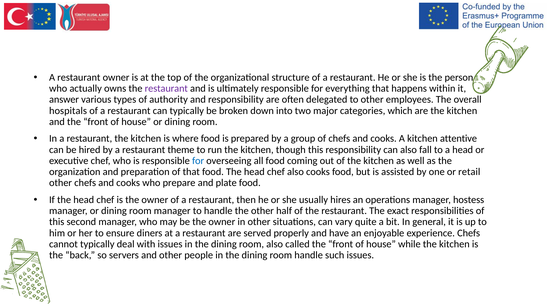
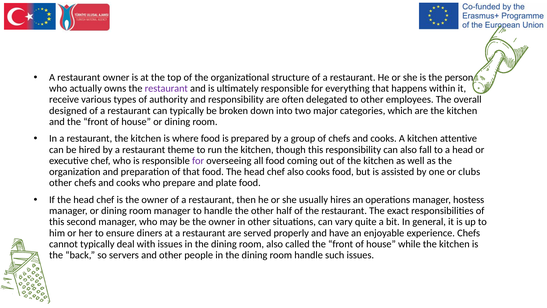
answer: answer -> receive
hospitals: hospitals -> designed
for at (198, 161) colour: blue -> purple
retail: retail -> clubs
